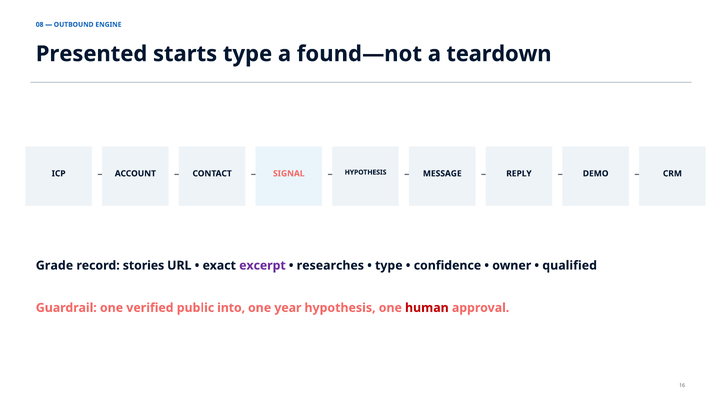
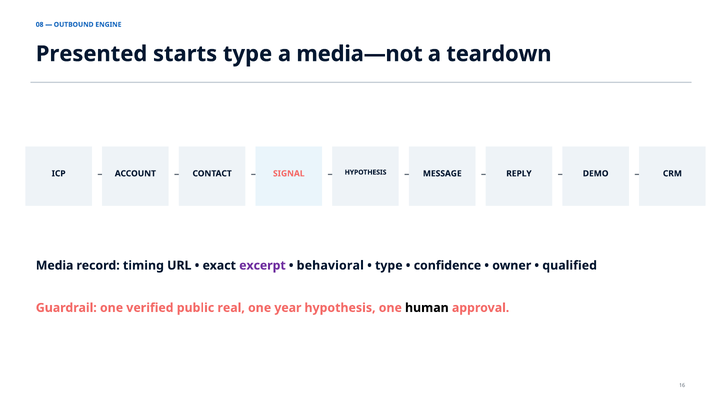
found—not: found—not -> media—not
Grade: Grade -> Media
stories: stories -> timing
researches: researches -> behavioral
into: into -> real
human colour: red -> black
